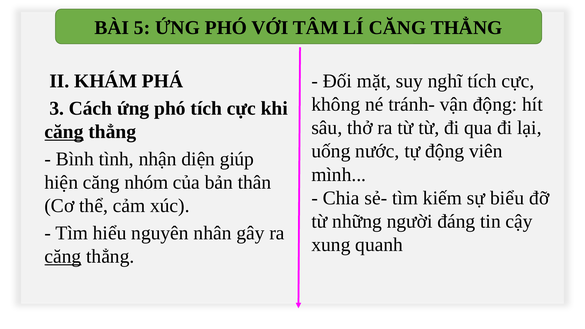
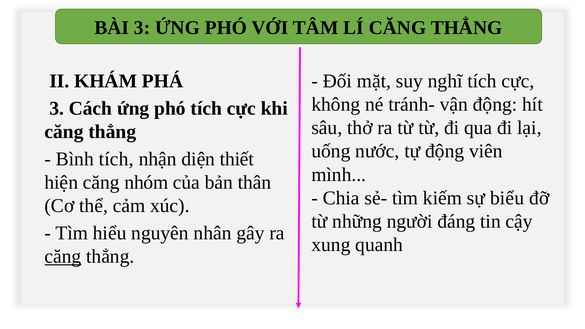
BÀI 5: 5 -> 3
căng at (64, 132) underline: present -> none
Bình tình: tình -> tích
giúp: giúp -> thiết
